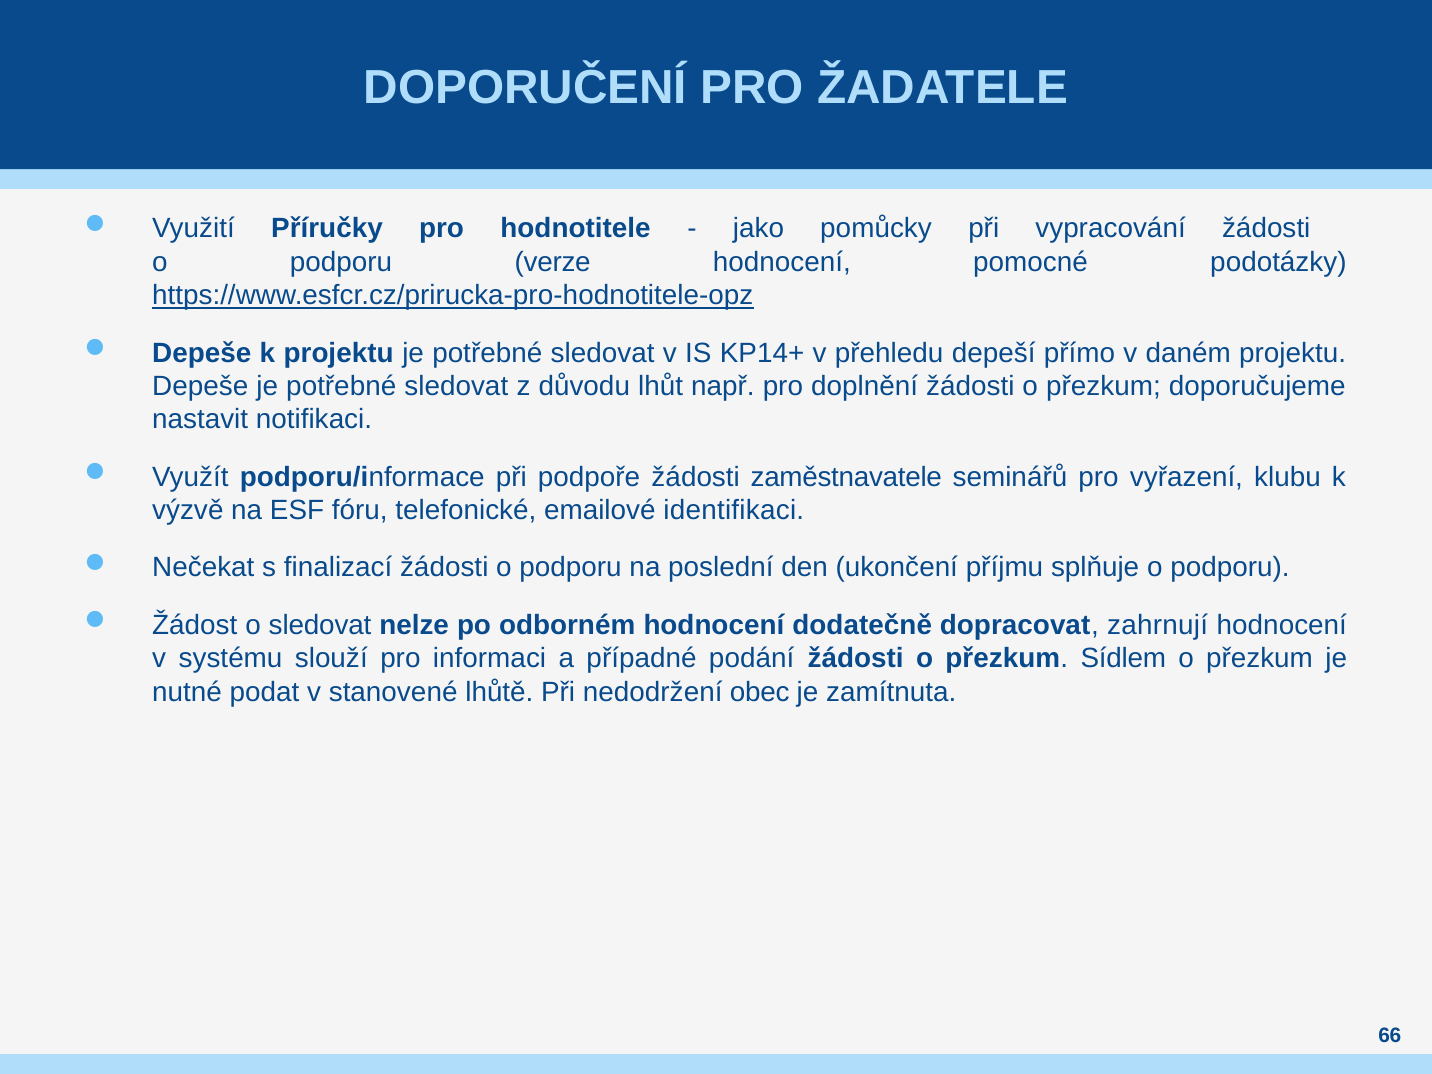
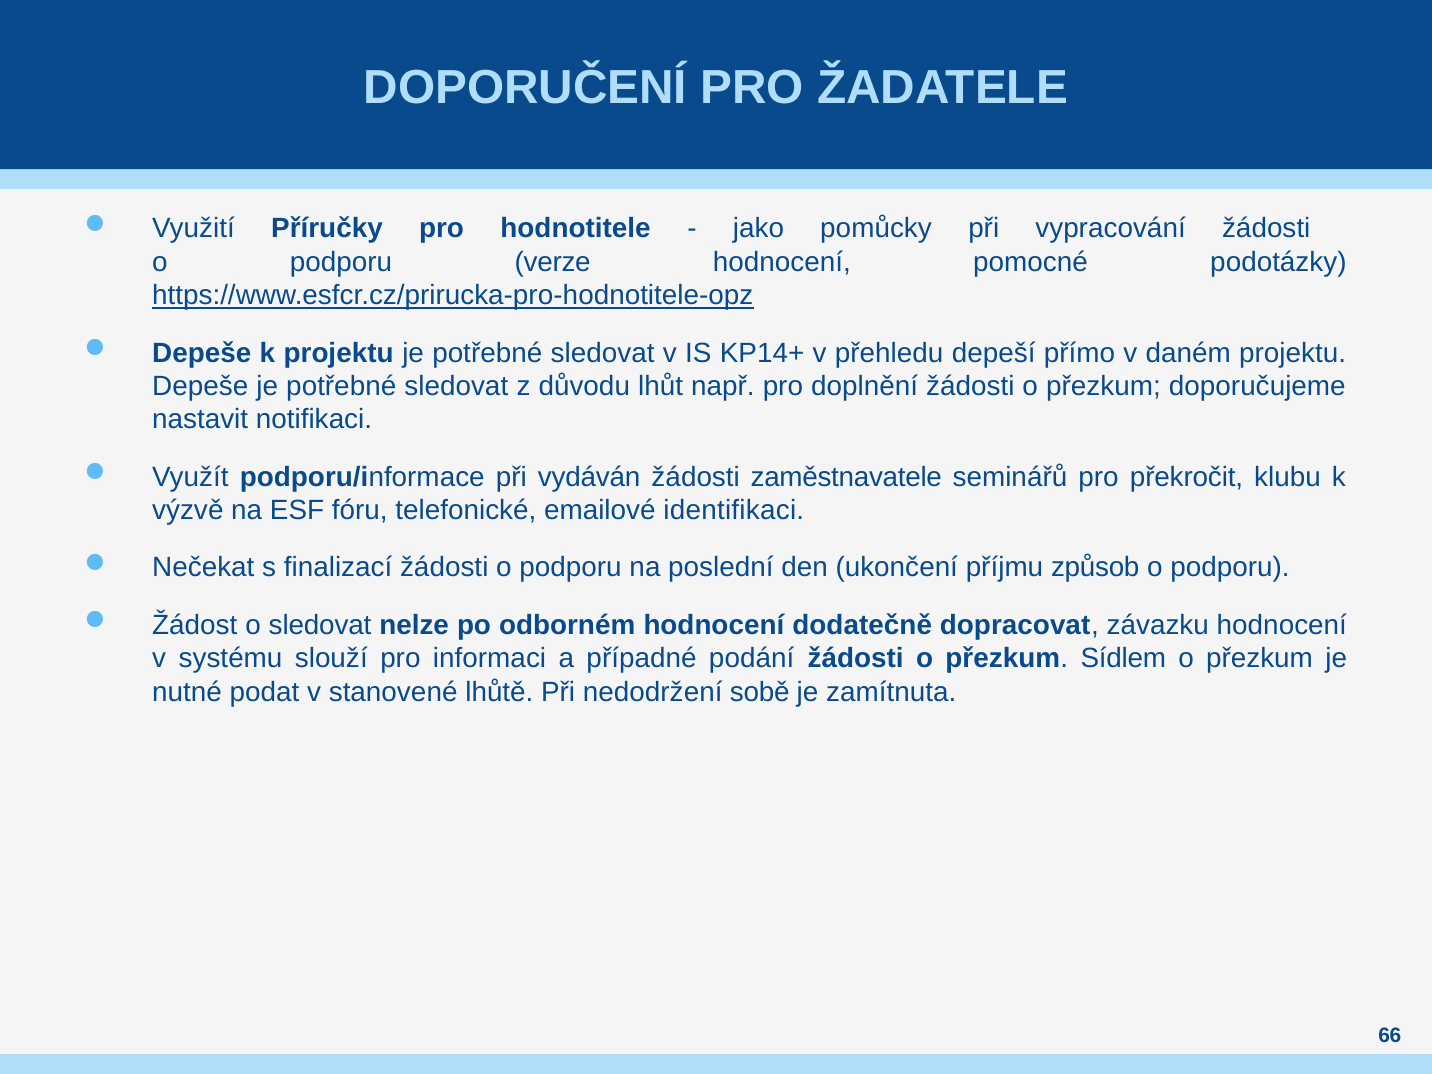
podpoře: podpoře -> vydáván
vyřazení: vyřazení -> překročit
splňuje: splňuje -> způsob
zahrnují: zahrnují -> závazku
obec: obec -> sobě
